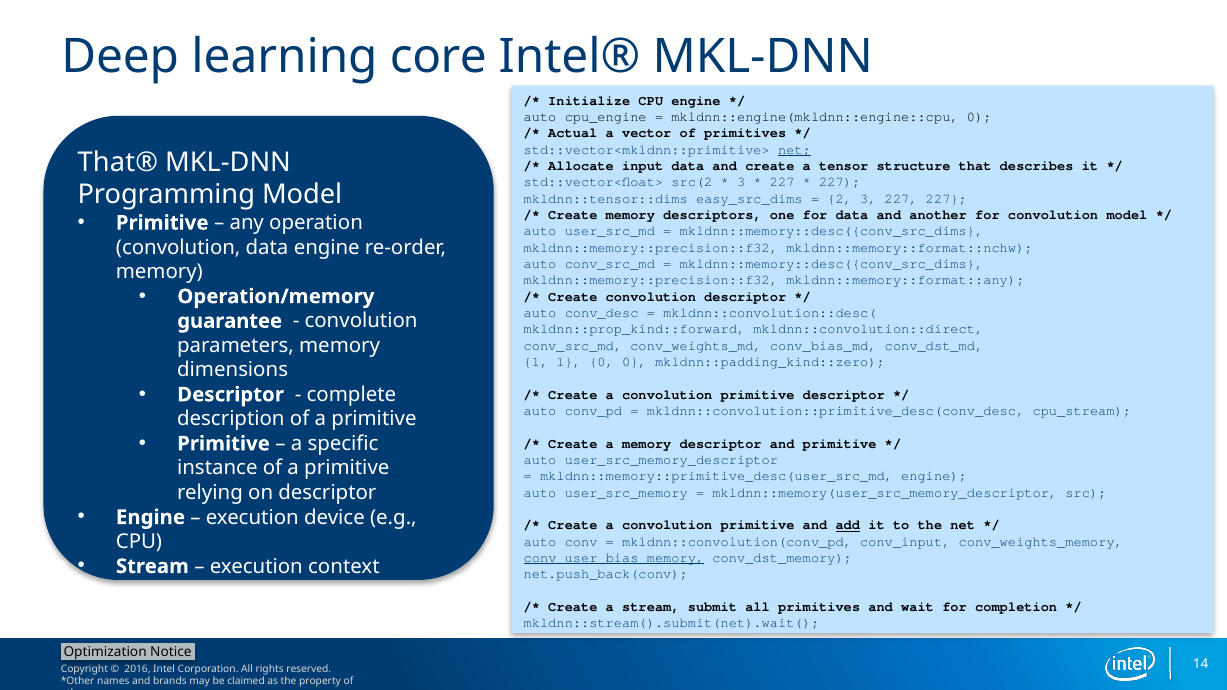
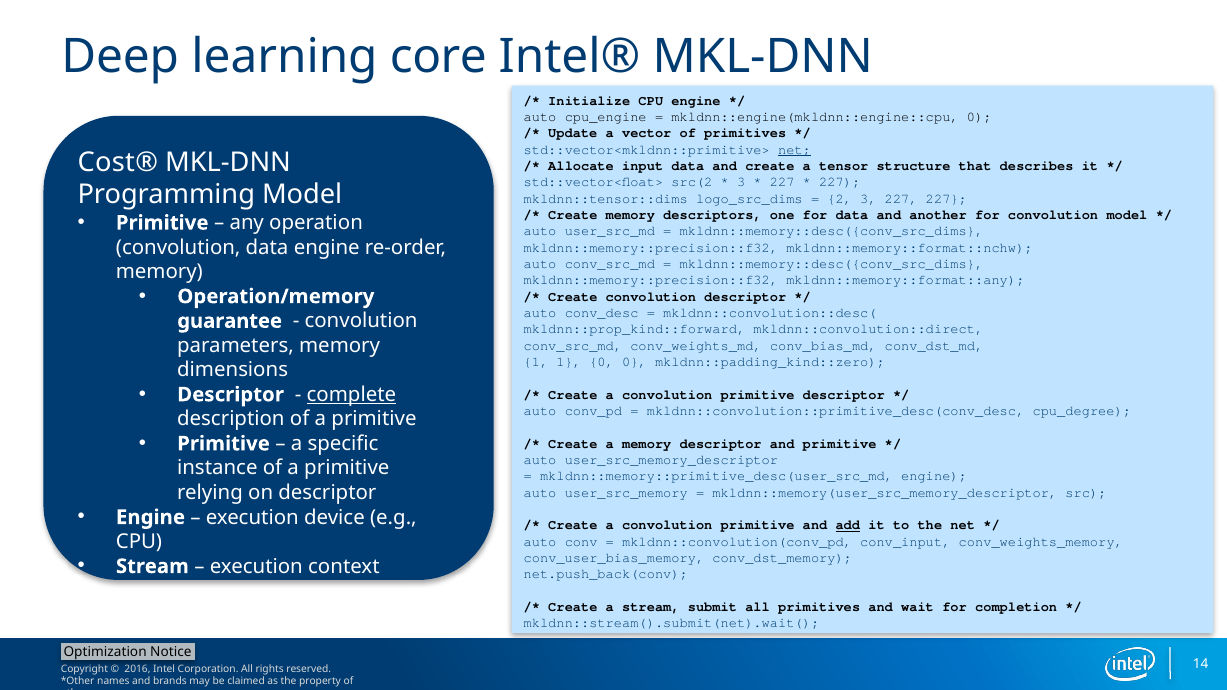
Actual: Actual -> Update
That®: That® -> Cost®
easy_src_dims: easy_src_dims -> logo_src_dims
complete underline: none -> present
cpu_stream: cpu_stream -> cpu_degree
conv_user_bias_memory underline: present -> none
